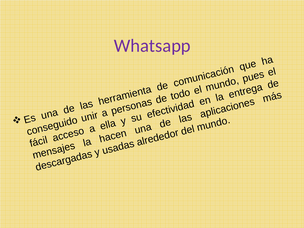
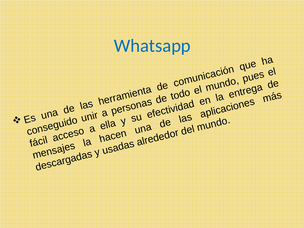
Whatsapp colour: purple -> blue
